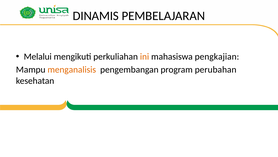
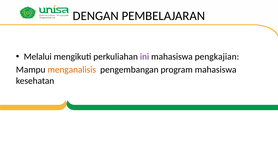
DINAMIS: DINAMIS -> DENGAN
ini colour: orange -> purple
program perubahan: perubahan -> mahasiswa
